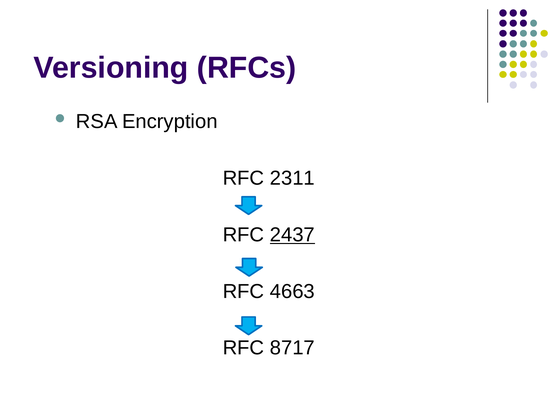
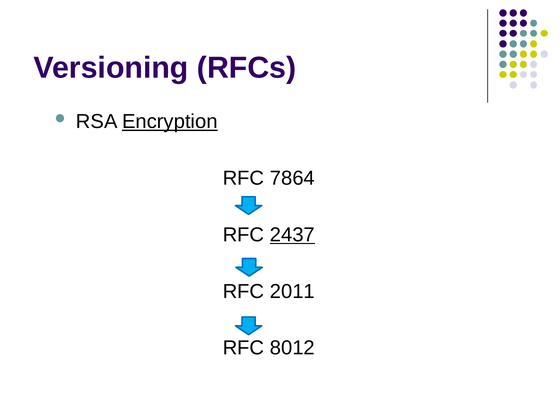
Encryption underline: none -> present
2311: 2311 -> 7864
4663: 4663 -> 2011
8717: 8717 -> 8012
